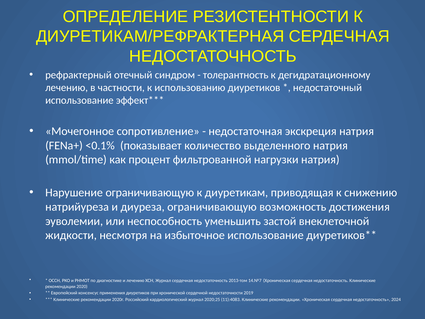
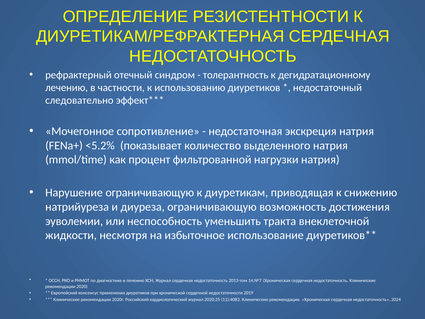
использование at (79, 100): использование -> следовательно
<0.1%: <0.1% -> <5.2%
застой: застой -> тракта
